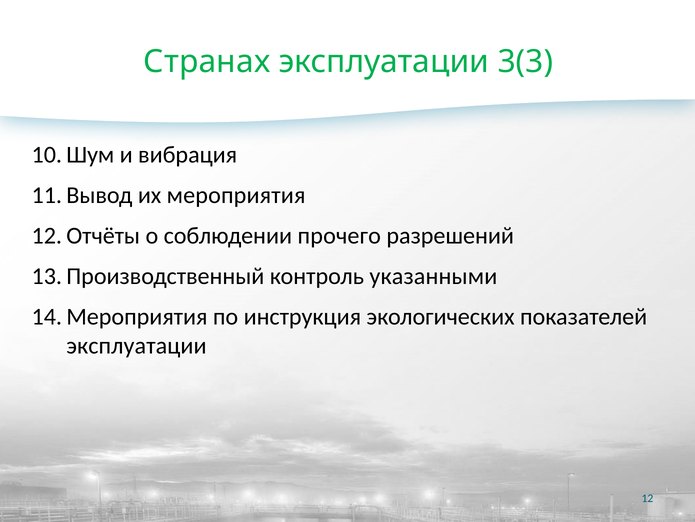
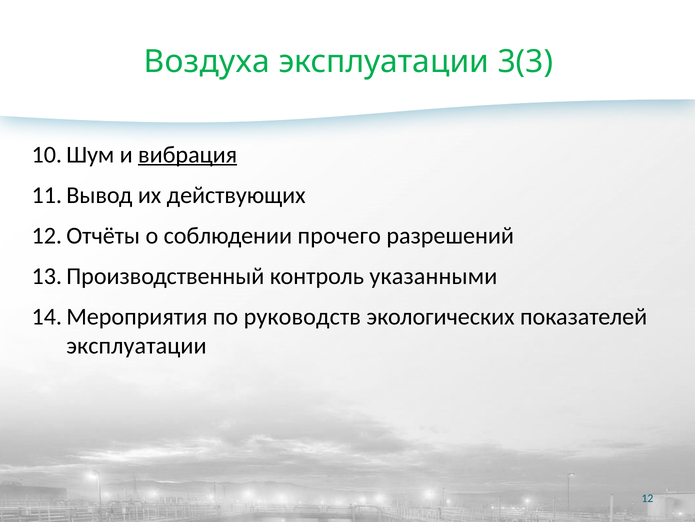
Странах: Странах -> Воздуха
вибрация underline: none -> present
мероприятия: мероприятия -> действующих
инструкция: инструкция -> руководств
